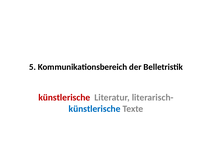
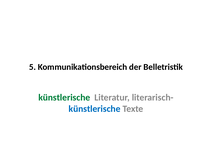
künstlerische at (64, 97) colour: red -> green
